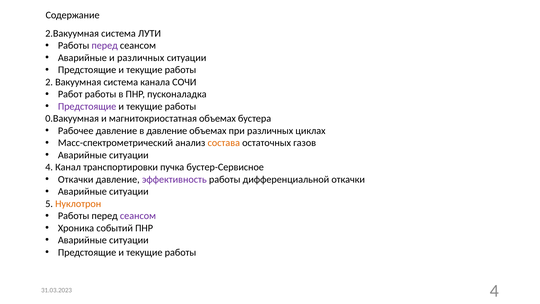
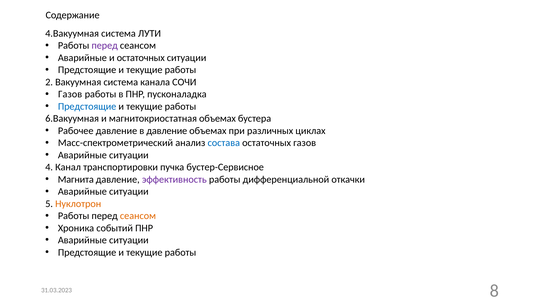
2.Вакуумная: 2.Вакуумная -> 4.Вакуумная
и различных: различных -> остаточных
Работ at (70, 94): Работ -> Газов
Предстоящие at (87, 106) colour: purple -> blue
0.Вакуумная: 0.Вакуумная -> 6.Вакуумная
состава colour: orange -> blue
Откачки at (76, 179): Откачки -> Магнита
сеансом at (138, 216) colour: purple -> orange
31.03.2023 4: 4 -> 8
